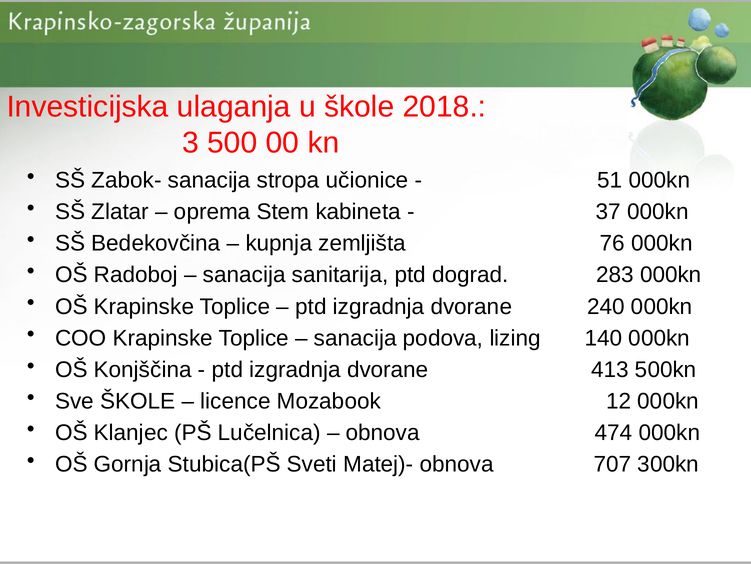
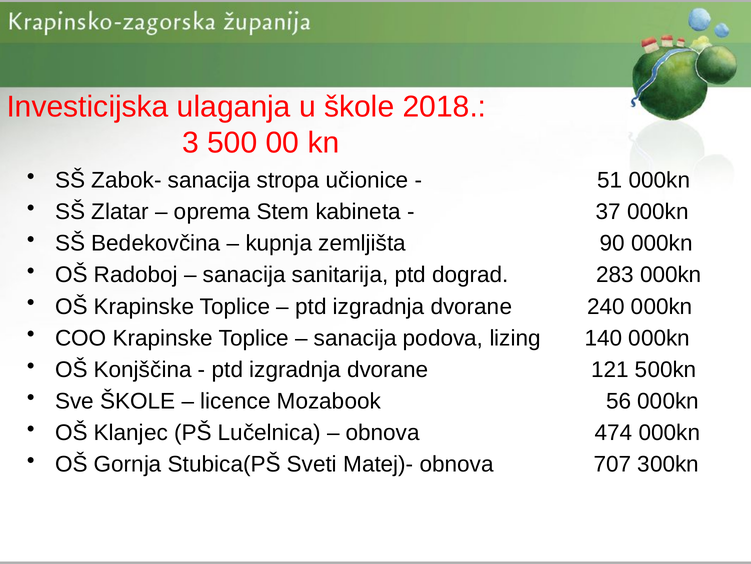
76: 76 -> 90
413: 413 -> 121
12: 12 -> 56
